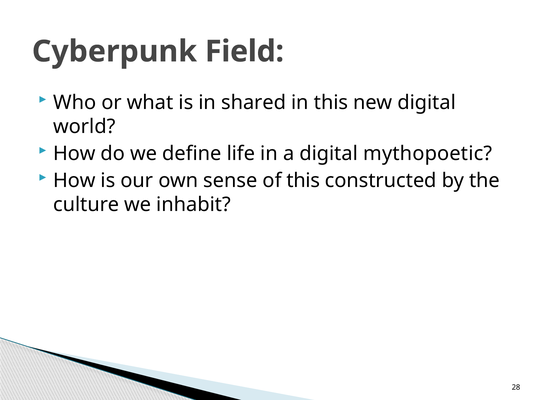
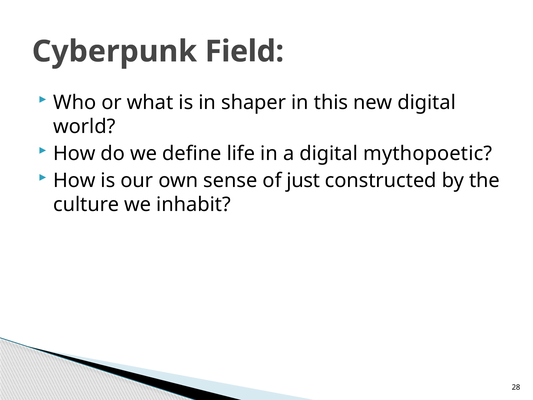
shared: shared -> shaper
of this: this -> just
